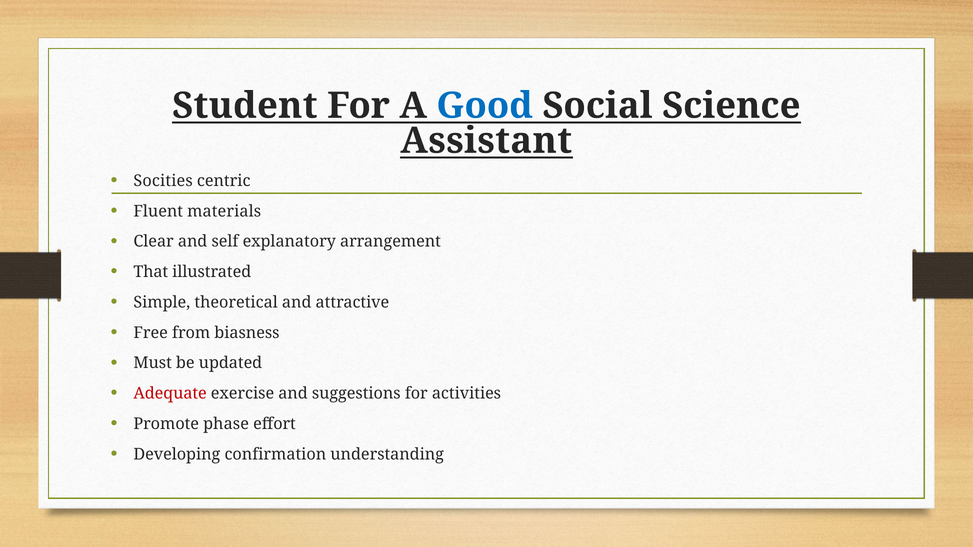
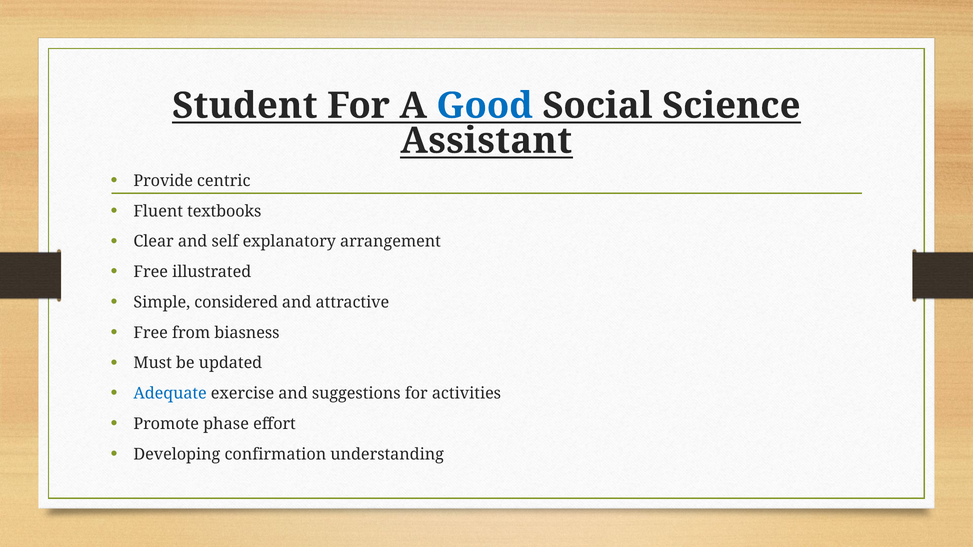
Socities: Socities -> Provide
materials: materials -> textbooks
That at (151, 272): That -> Free
theoretical: theoretical -> considered
Adequate colour: red -> blue
